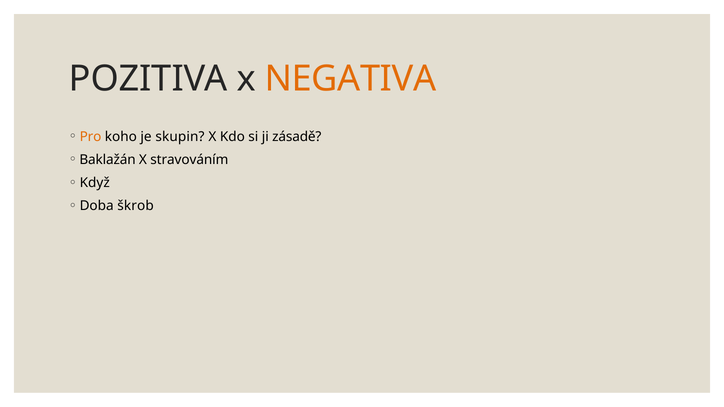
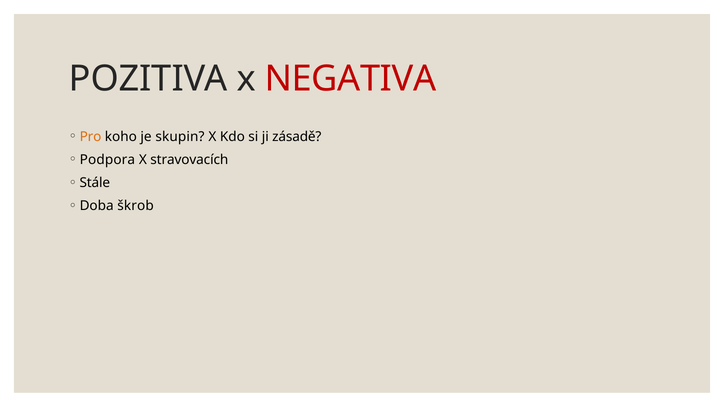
NEGATIVA colour: orange -> red
Baklažán: Baklažán -> Podpora
stravováním: stravováním -> stravovacích
Když: Když -> Stále
